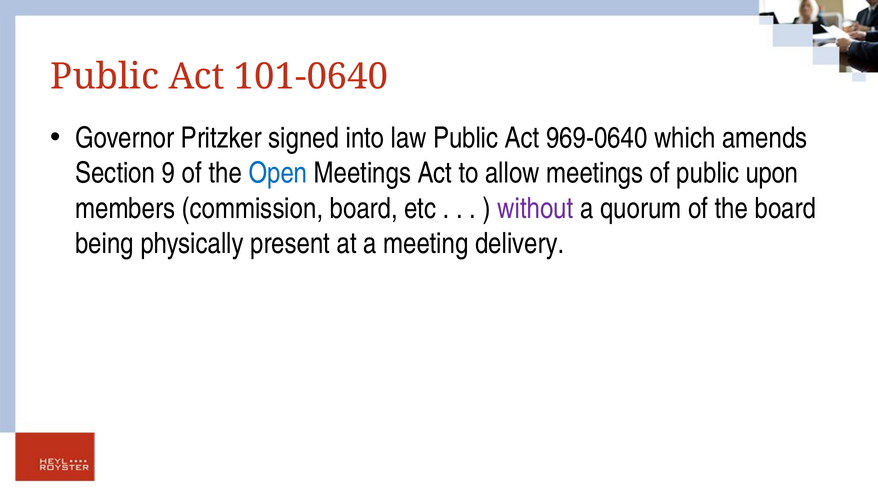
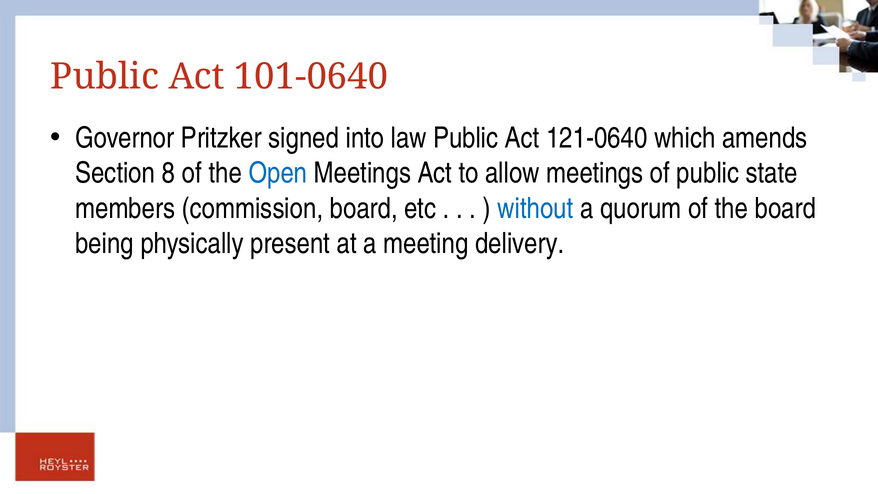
969-0640: 969-0640 -> 121-0640
9: 9 -> 8
upon: upon -> state
without colour: purple -> blue
